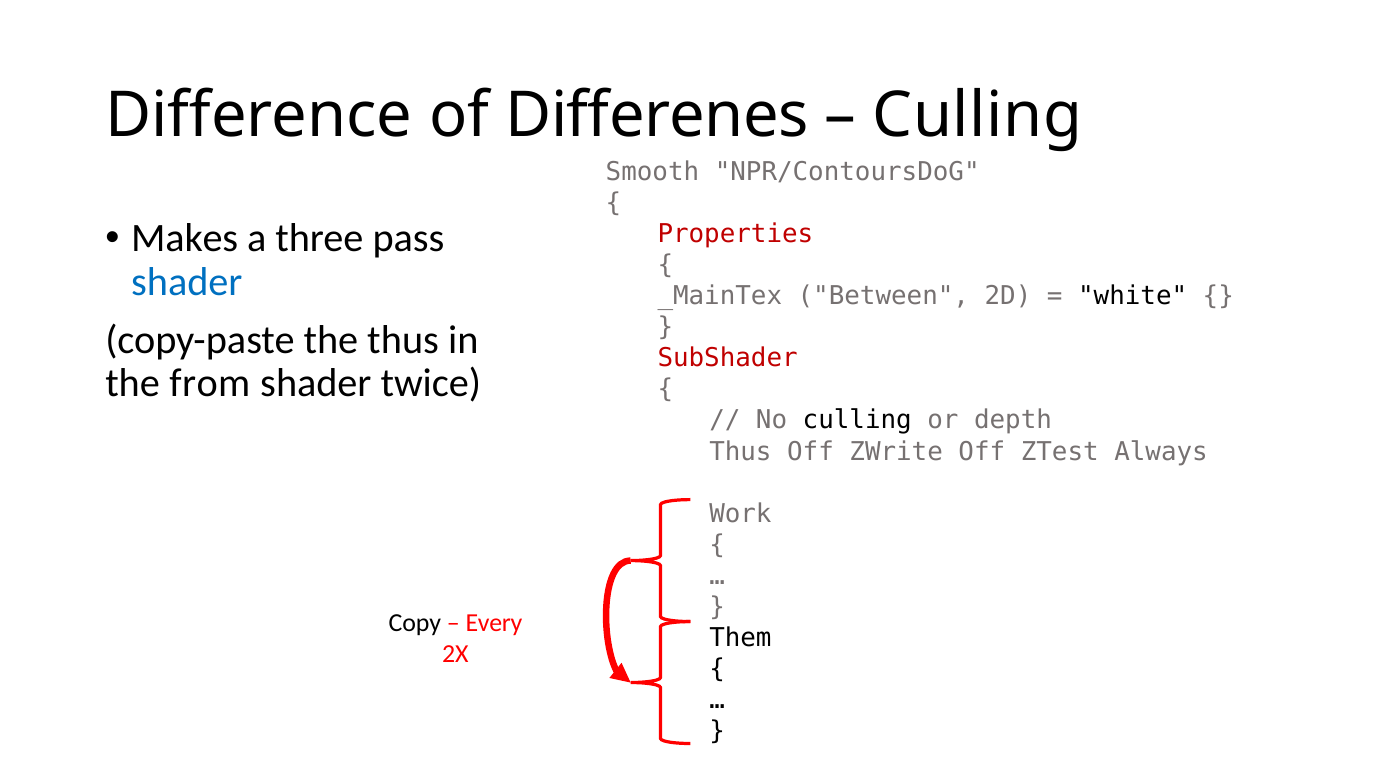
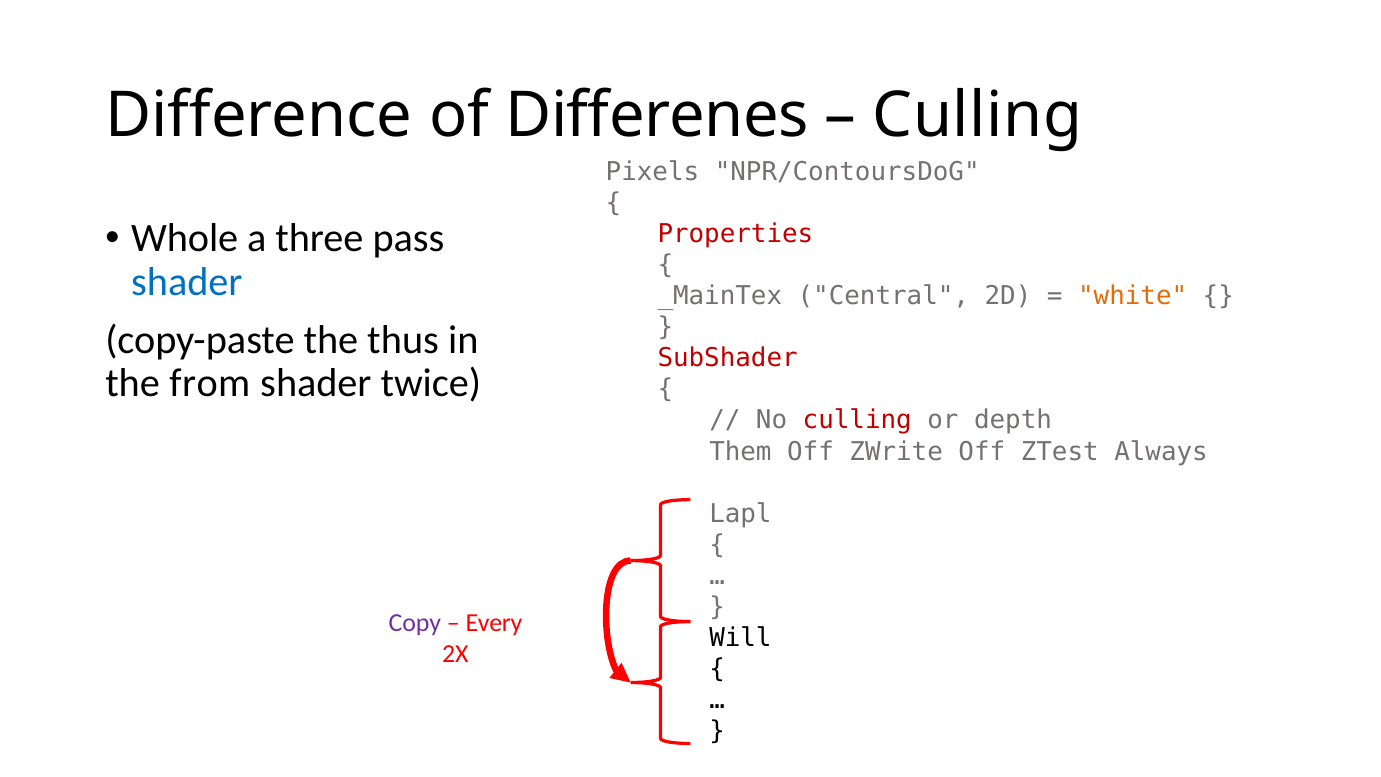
Smooth: Smooth -> Pixels
Makes: Makes -> Whole
Between: Between -> Central
white colour: black -> orange
culling at (857, 420) colour: black -> red
Thus at (740, 451): Thus -> Them
Work: Work -> Lapl
Copy colour: black -> purple
Them: Them -> Will
